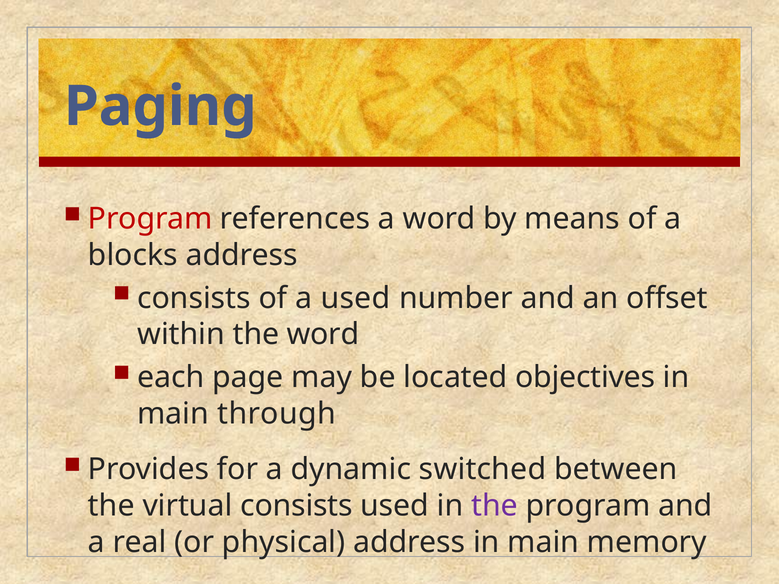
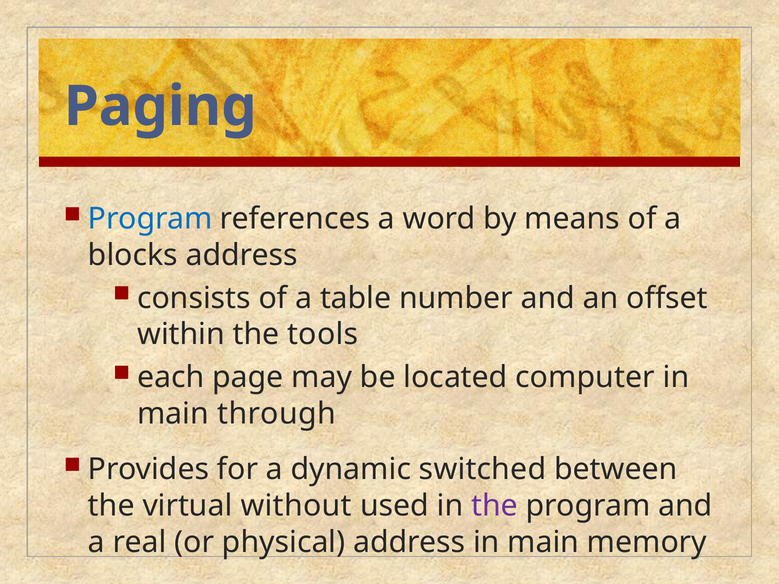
Program at (150, 219) colour: red -> blue
a used: used -> table
the word: word -> tools
objectives: objectives -> computer
virtual consists: consists -> without
